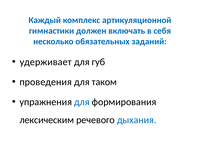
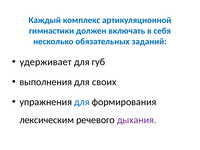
проведения: проведения -> выполнения
таком: таком -> своих
дыхания colour: blue -> purple
